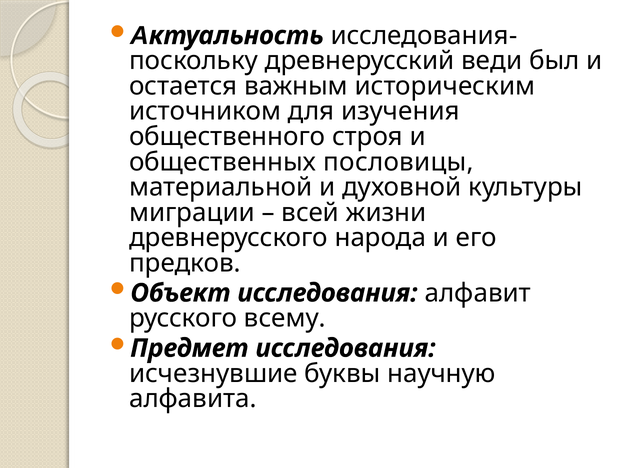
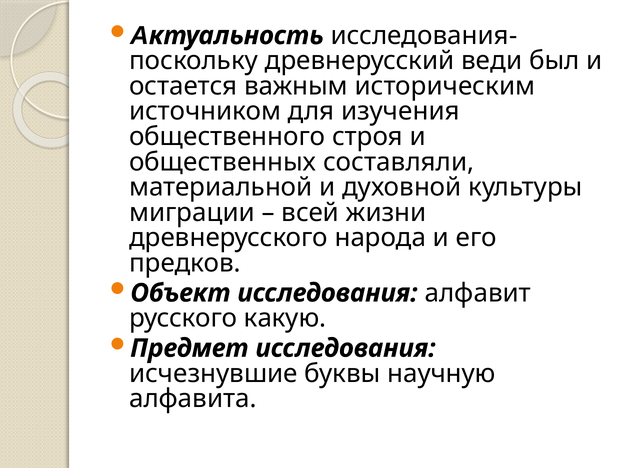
пословицы: пословицы -> составляли
всему: всему -> какую
